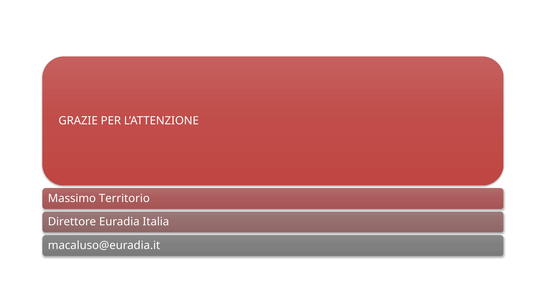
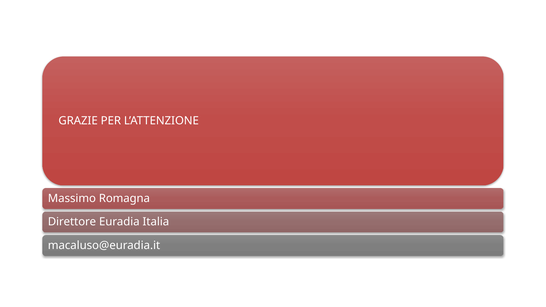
Territorio: Territorio -> Romagna
